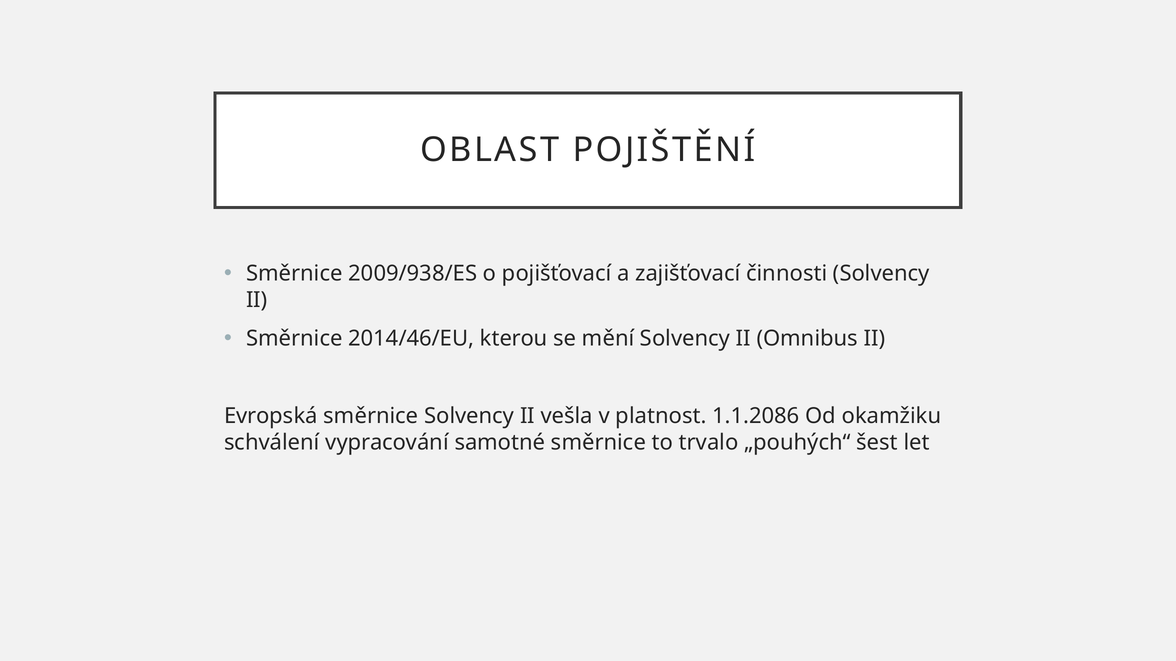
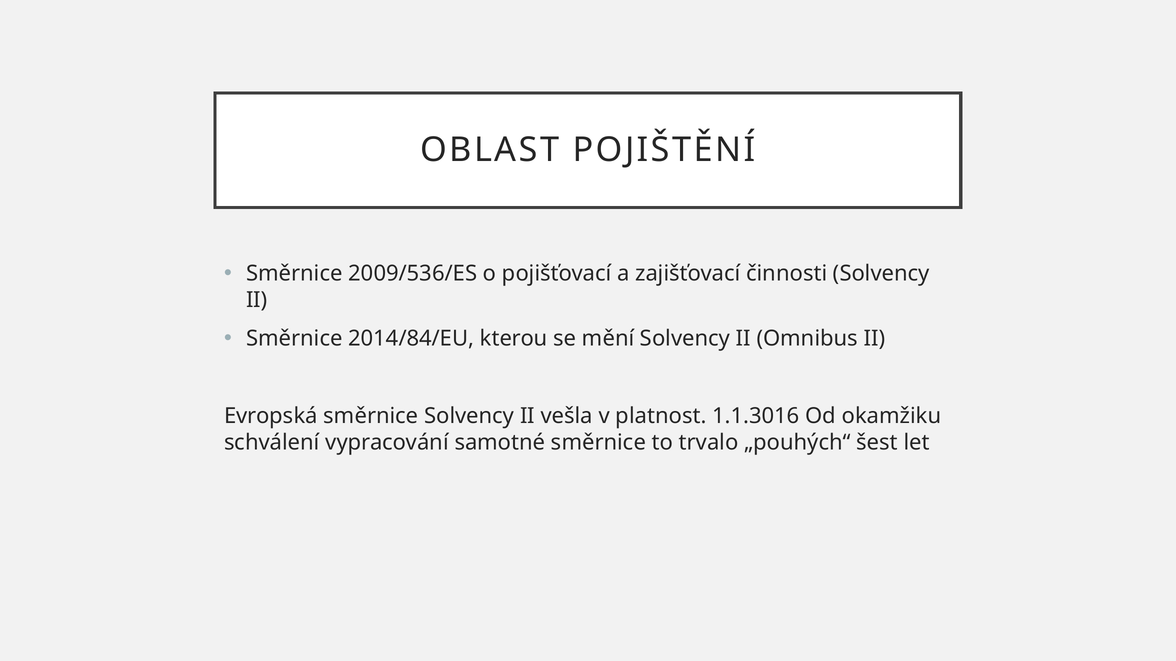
2009/938/ES: 2009/938/ES -> 2009/536/ES
2014/46/EU: 2014/46/EU -> 2014/84/EU
1.1.2086: 1.1.2086 -> 1.1.3016
